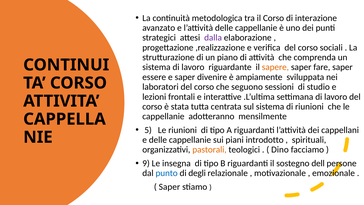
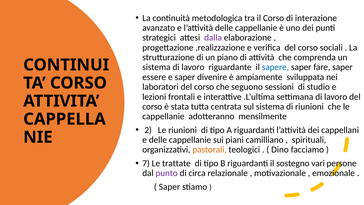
sapere colour: orange -> blue
5: 5 -> 2
introdotto: introdotto -> camilliano
9: 9 -> 7
insegna: insegna -> trattate
dell: dell -> vari
punto colour: blue -> purple
degli: degli -> circa
